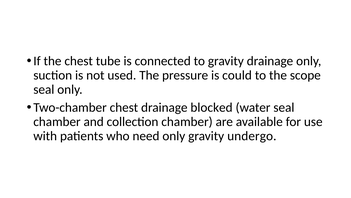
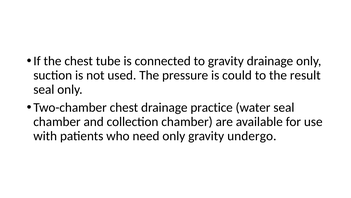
scope: scope -> result
blocked: blocked -> practice
